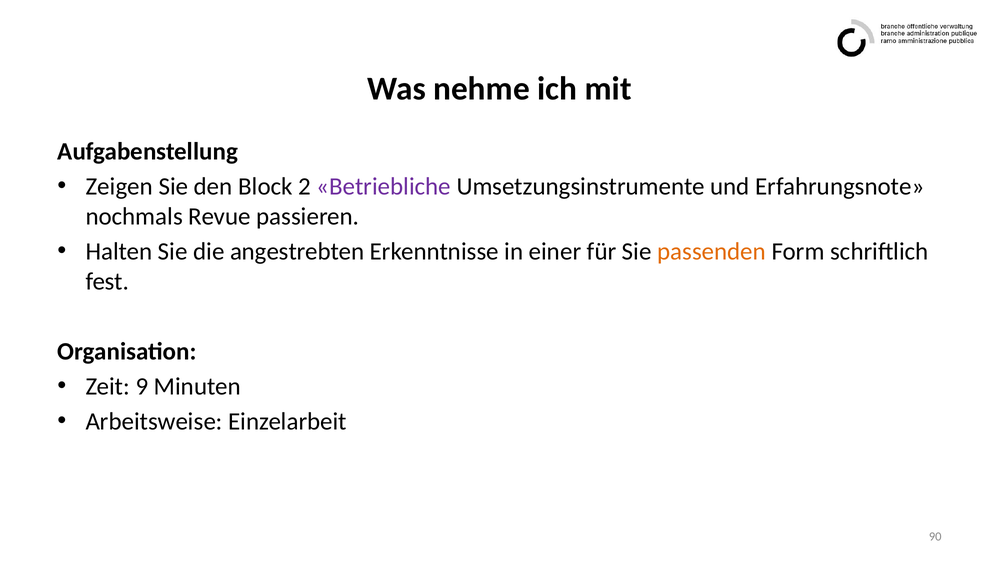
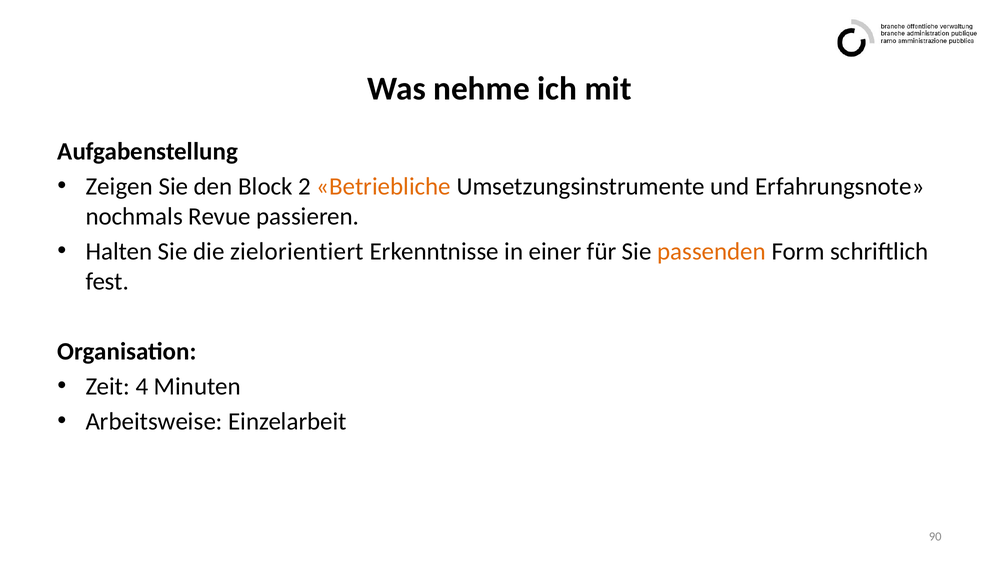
Betriebliche colour: purple -> orange
angestrebten: angestrebten -> zielorientiert
9: 9 -> 4
